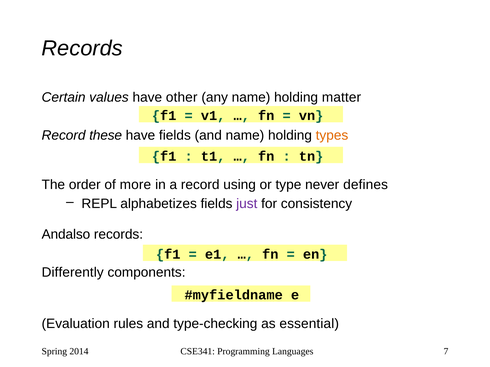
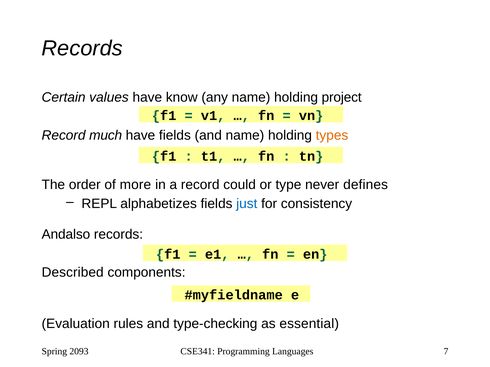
other: other -> know
matter: matter -> project
these: these -> much
using: using -> could
just colour: purple -> blue
Differently: Differently -> Described
2014: 2014 -> 2093
